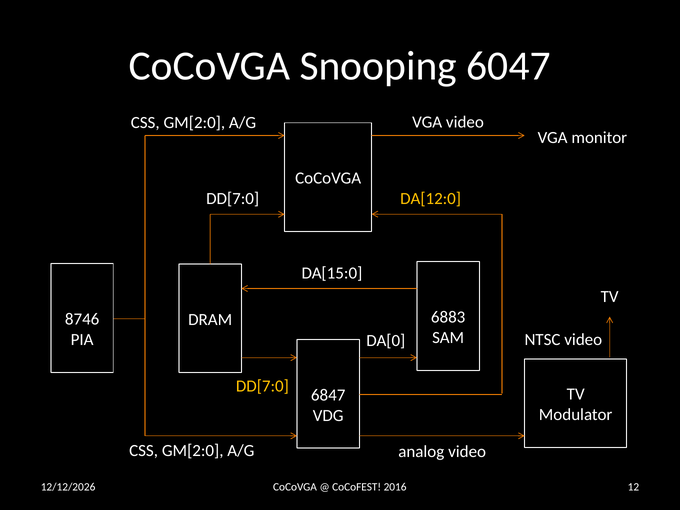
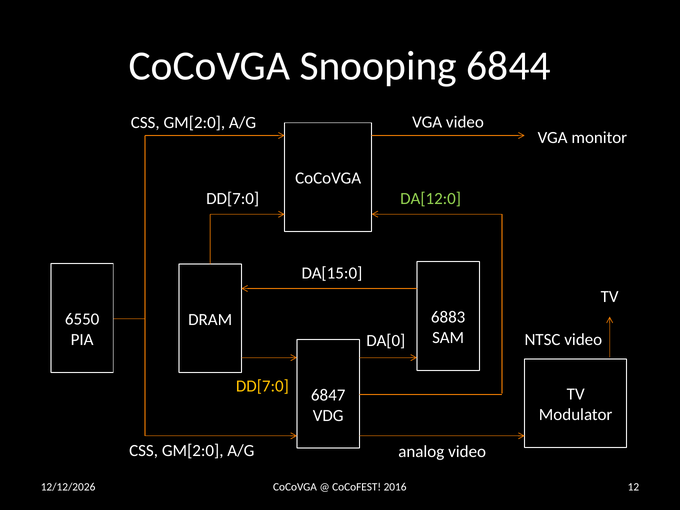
6047: 6047 -> 6844
DA[12:0 colour: yellow -> light green
8746: 8746 -> 6550
